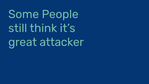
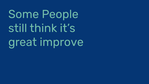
attacker: attacker -> improve
